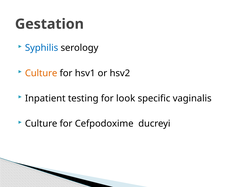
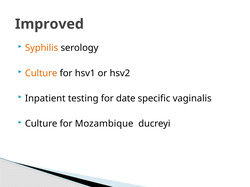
Gestation: Gestation -> Improved
Syphilis colour: blue -> orange
look: look -> date
Cefpodoxime: Cefpodoxime -> Mozambique
